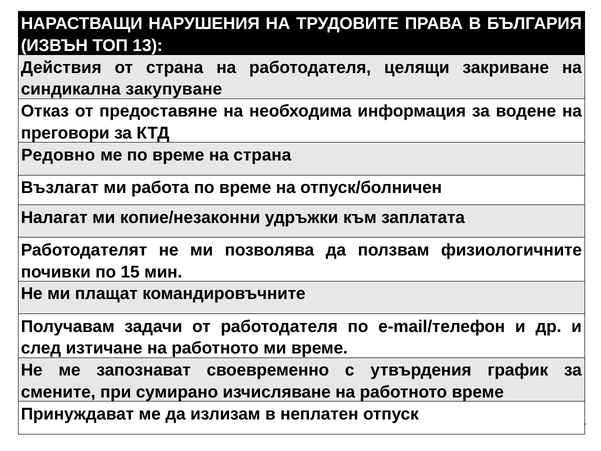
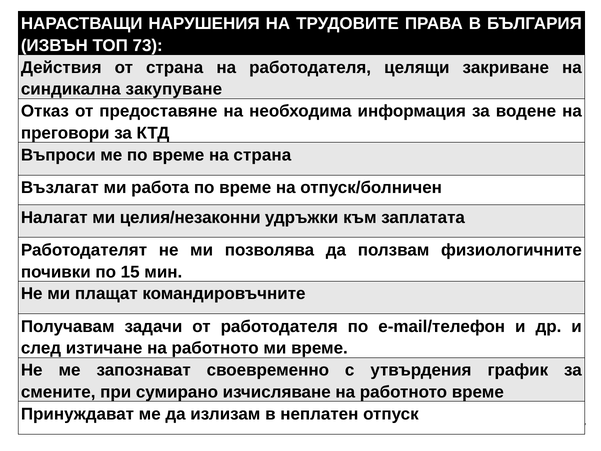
13: 13 -> 73
Редовно: Редовно -> Въпроси
копие/незаконни: копие/незаконни -> целия/незаконни
